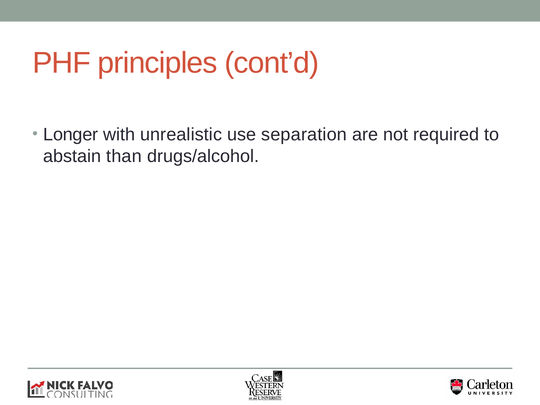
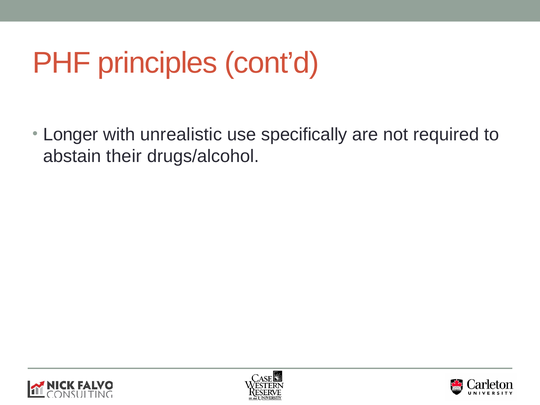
separation: separation -> specifically
than: than -> their
